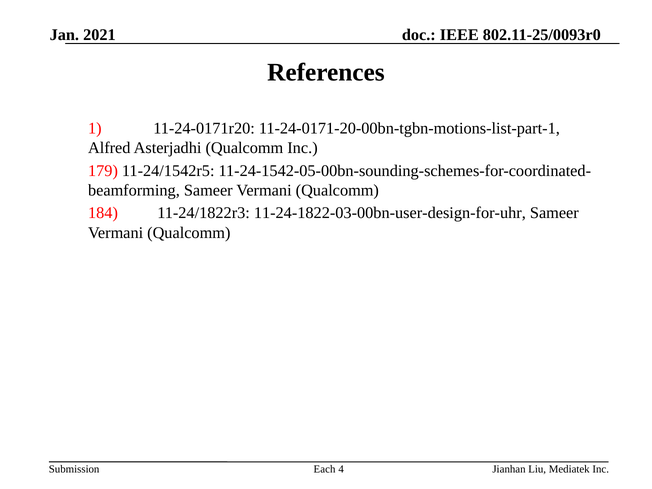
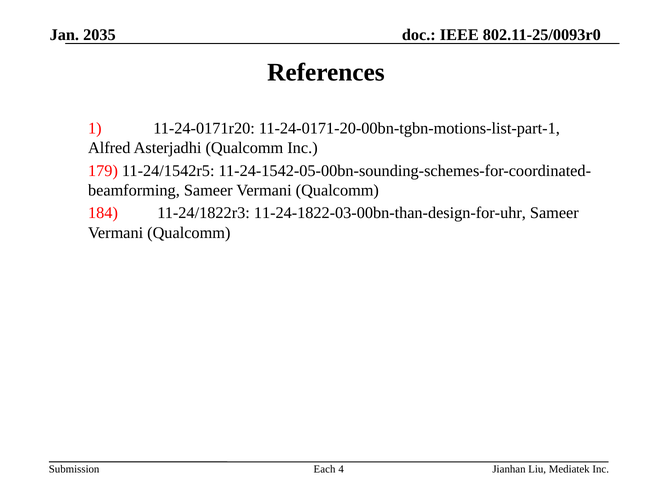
2021: 2021 -> 2035
11-24-1822-03-00bn-user-design-for-uhr: 11-24-1822-03-00bn-user-design-for-uhr -> 11-24-1822-03-00bn-than-design-for-uhr
